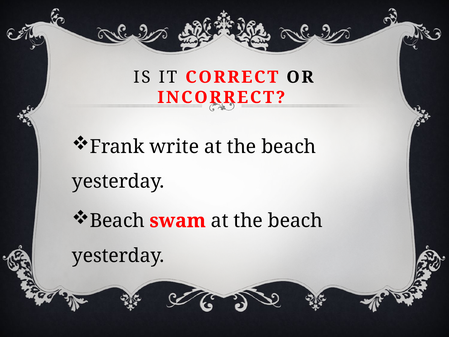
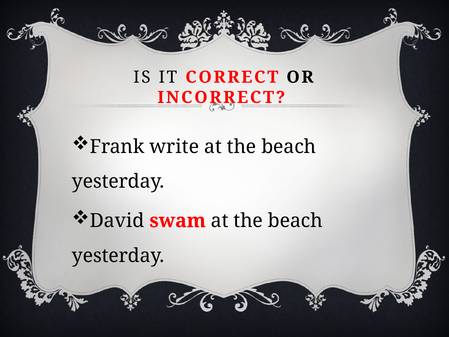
Beach at (117, 221): Beach -> David
